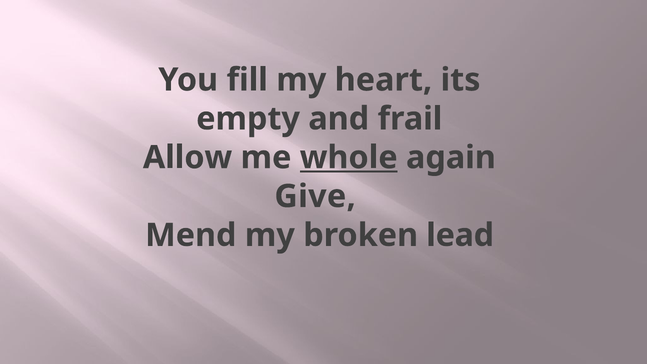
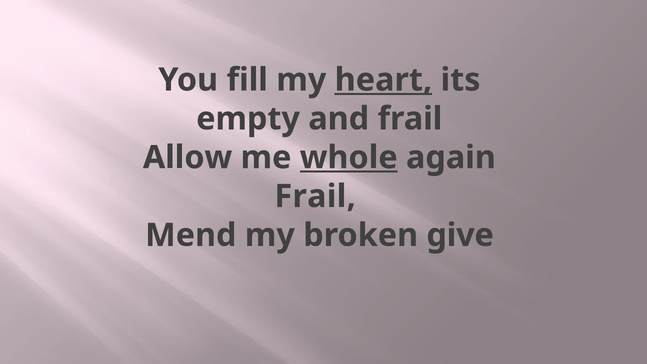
heart underline: none -> present
Give at (315, 196): Give -> Frail
lead: lead -> give
